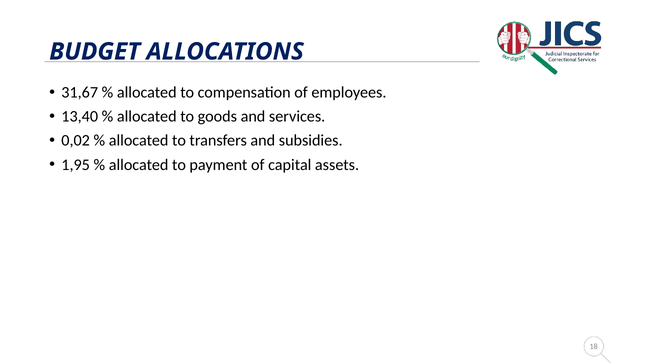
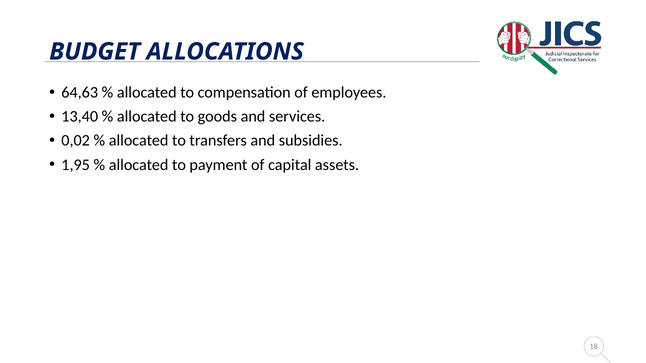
31,67: 31,67 -> 64,63
